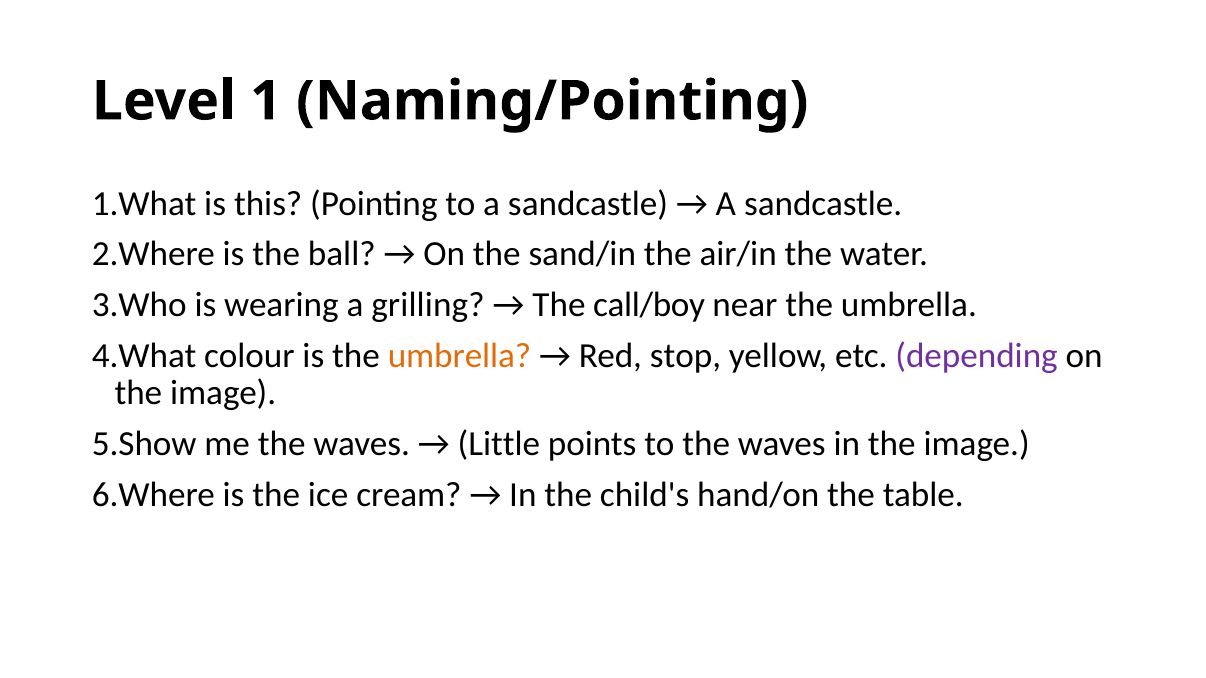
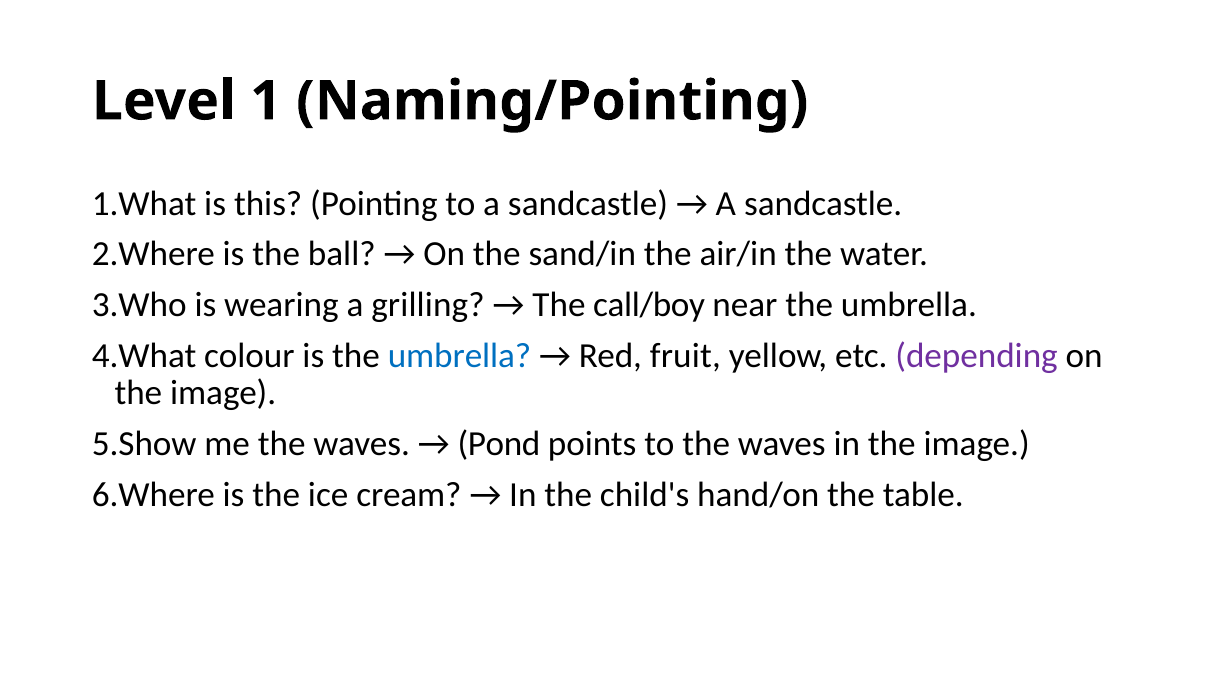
umbrella at (460, 356) colour: orange -> blue
stop: stop -> fruit
Little: Little -> Pond
